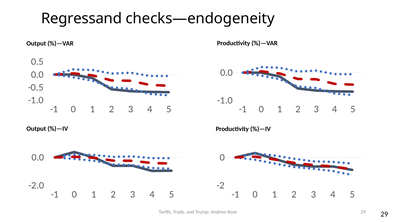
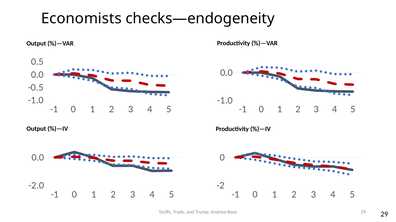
Regressand: Regressand -> Economists
